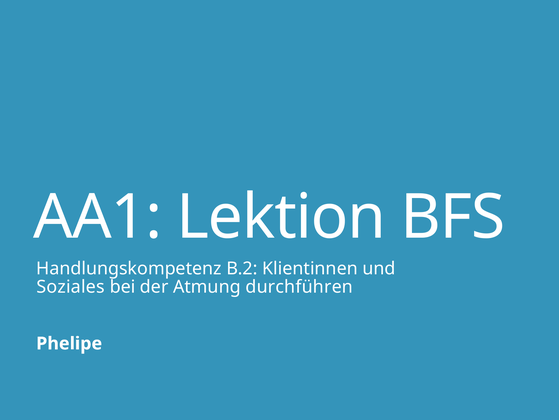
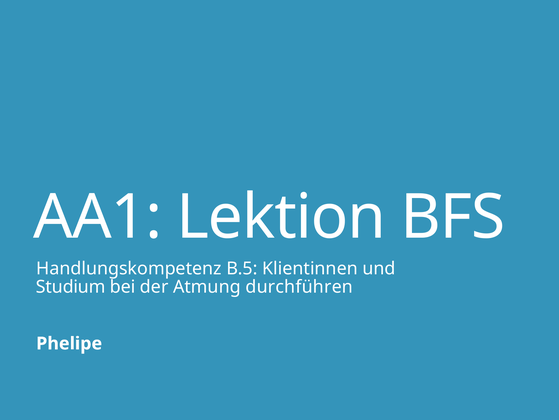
B.2: B.2 -> B.5
Soziales: Soziales -> Studium
